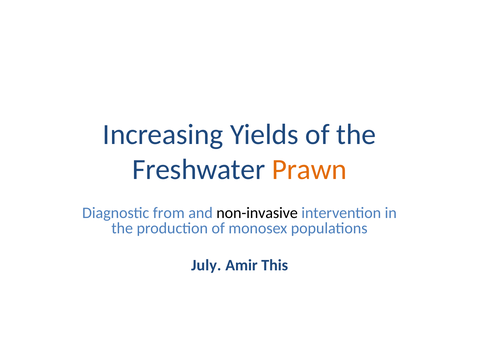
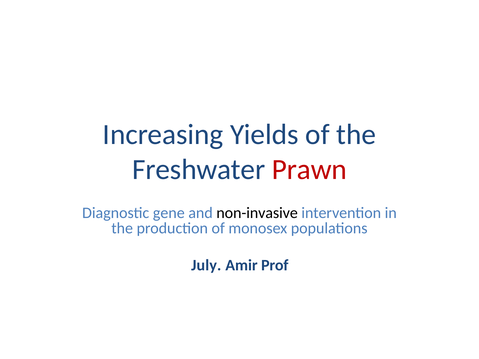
Prawn colour: orange -> red
from: from -> gene
This: This -> Prof
